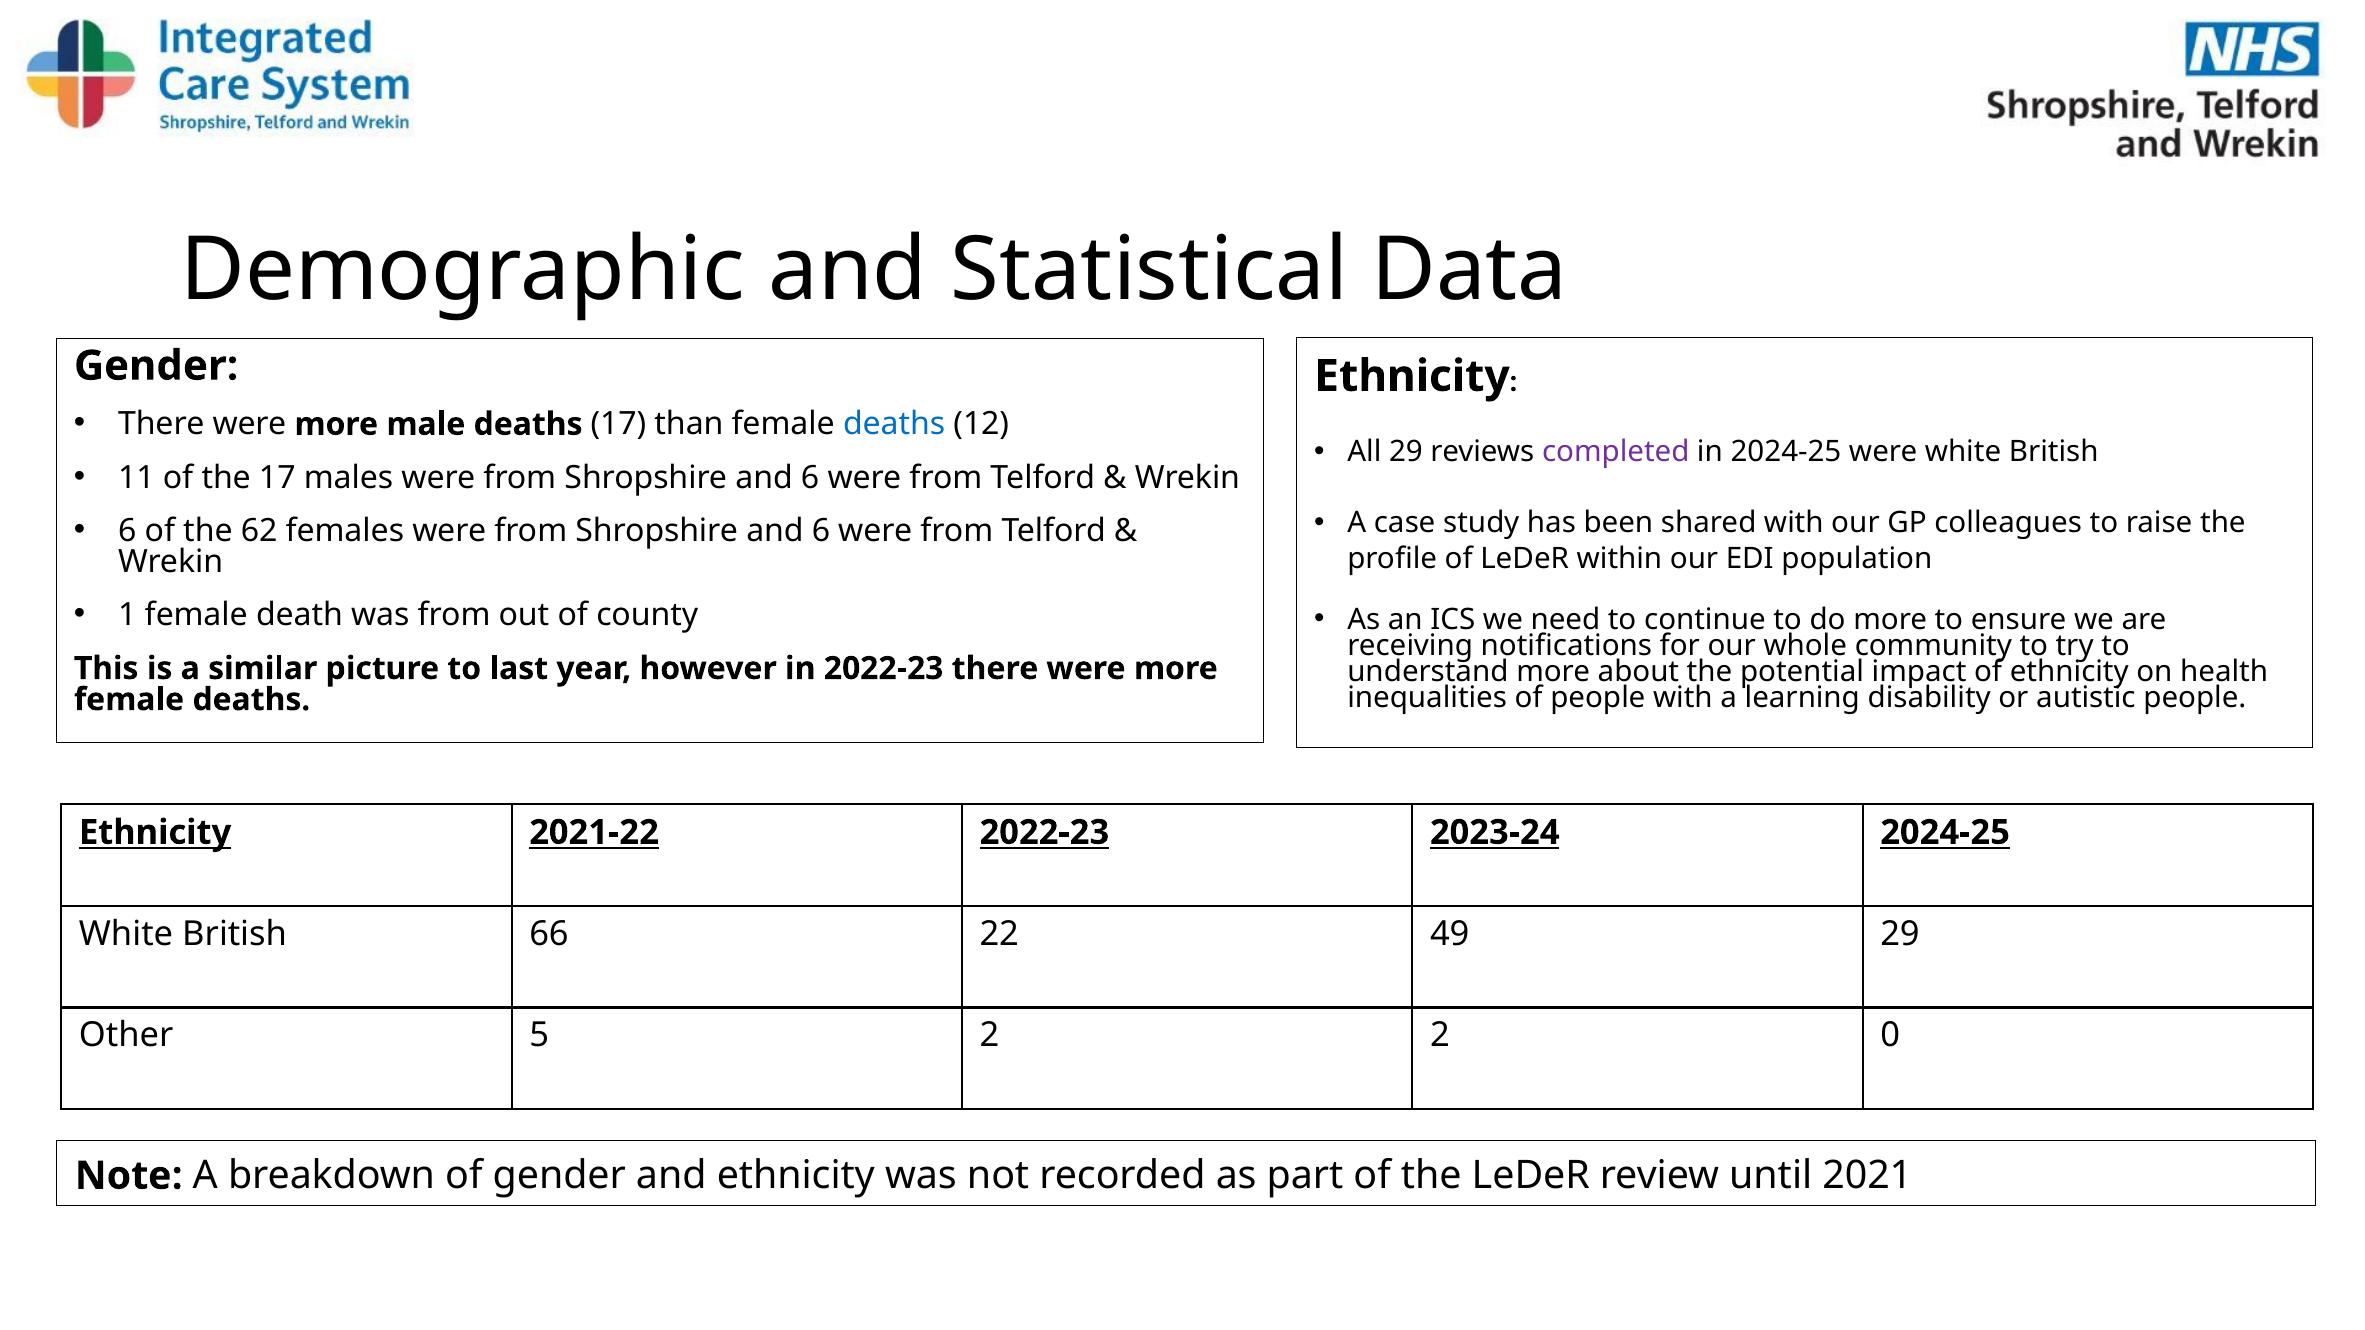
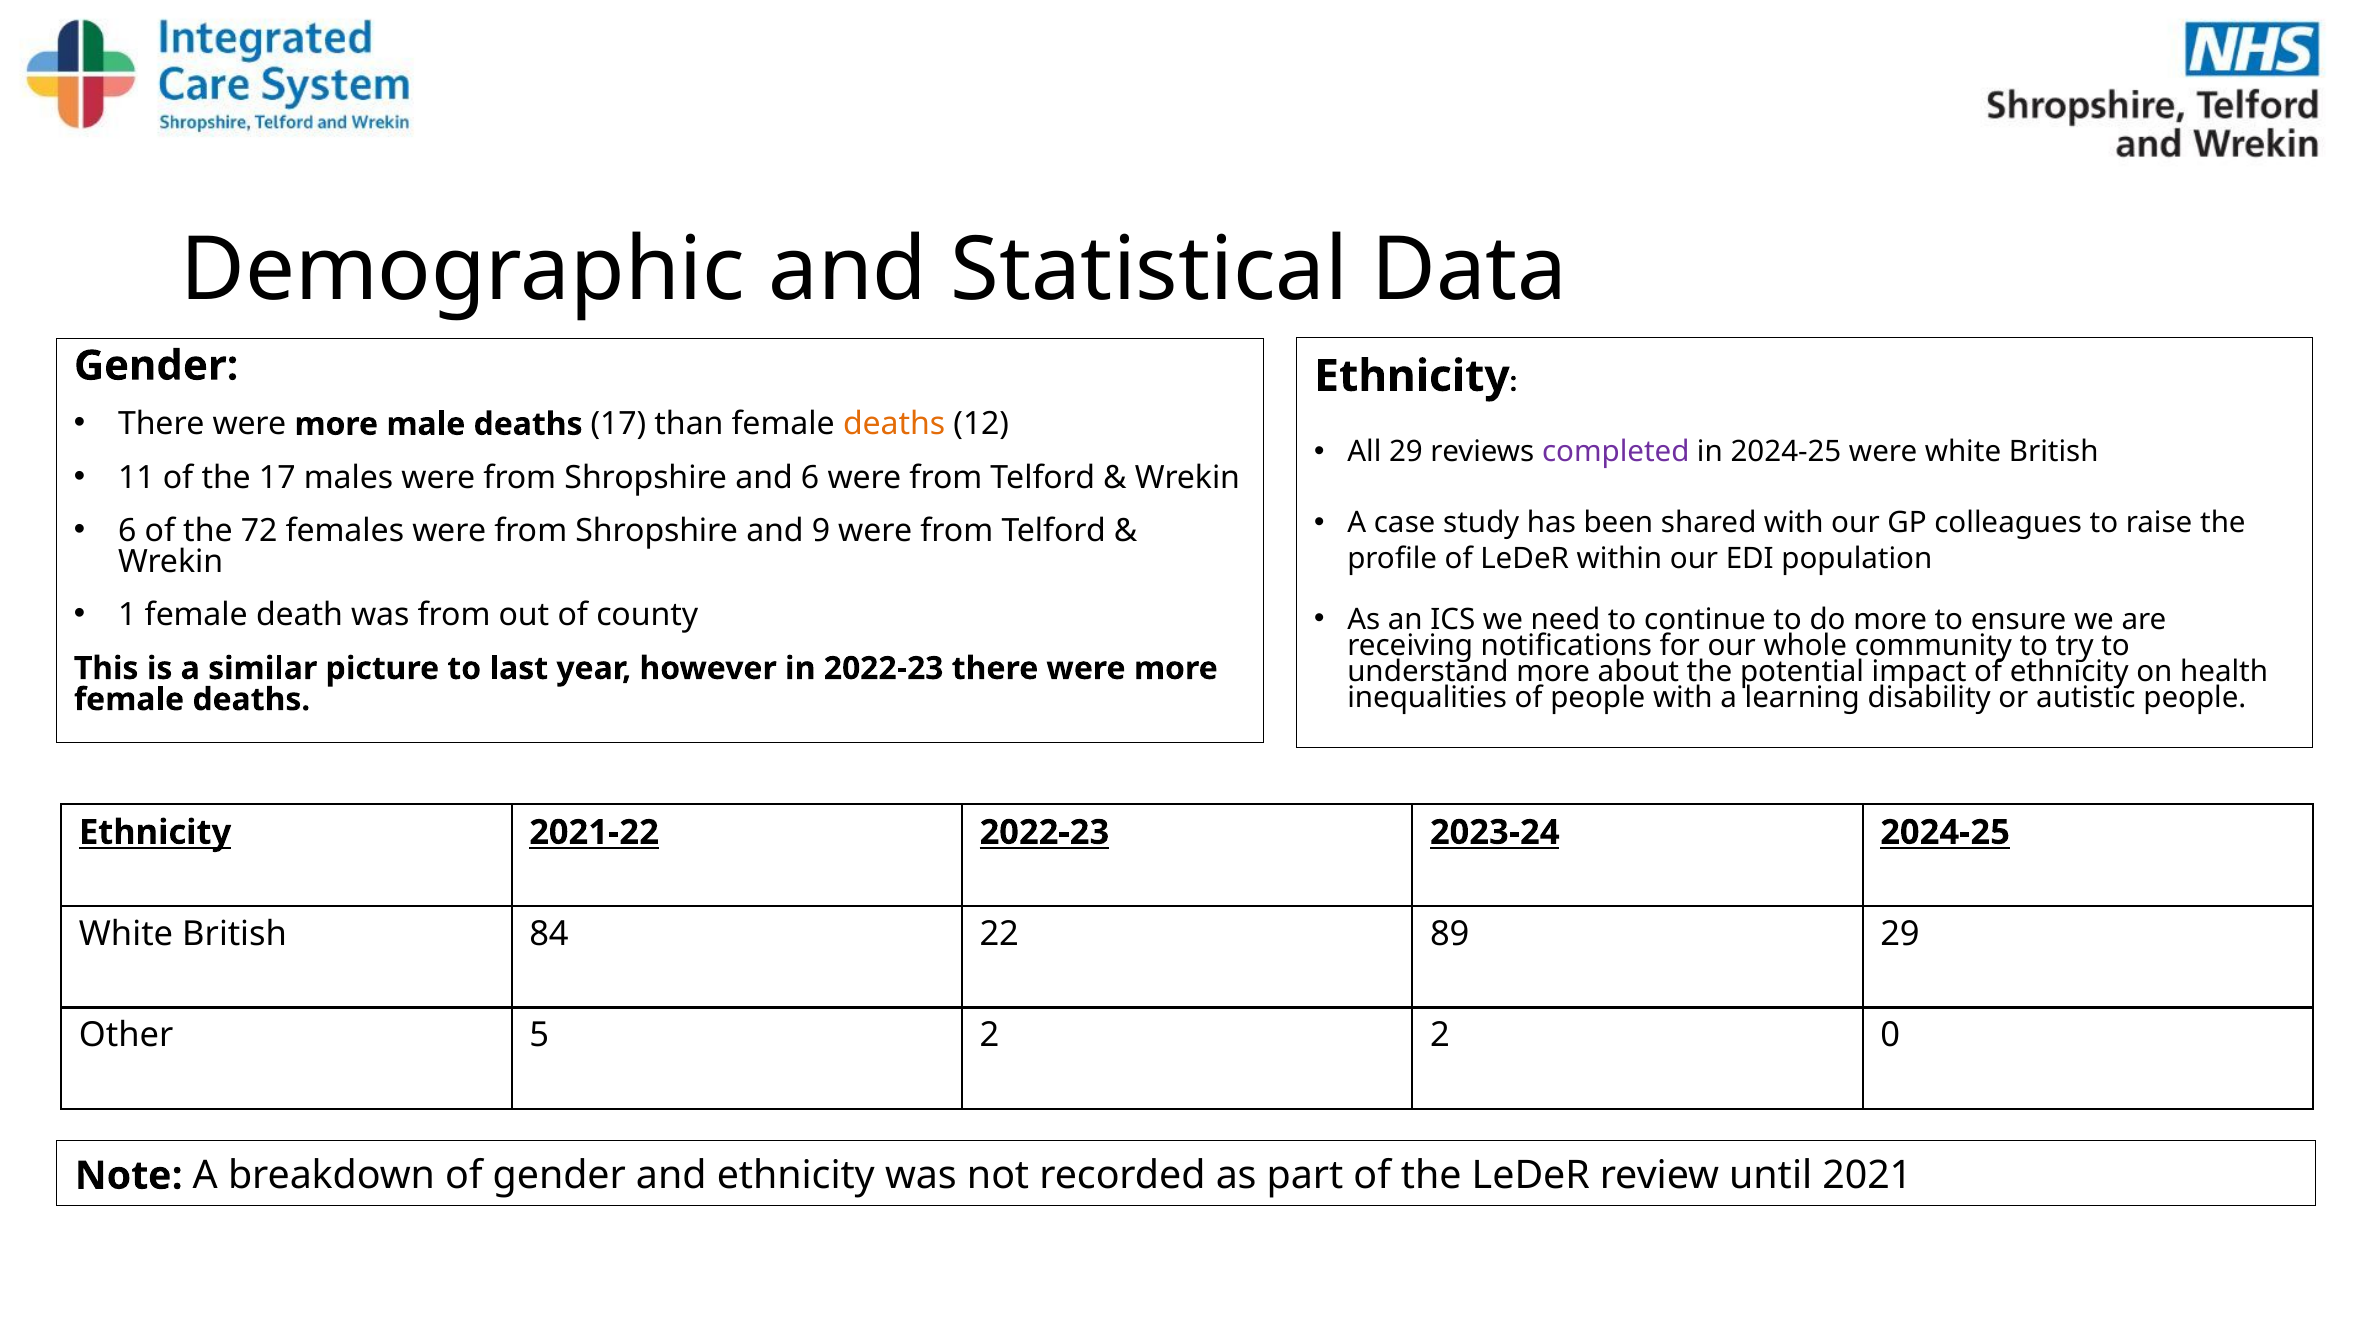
deaths at (894, 424) colour: blue -> orange
62: 62 -> 72
6 at (821, 531): 6 -> 9
66: 66 -> 84
49: 49 -> 89
